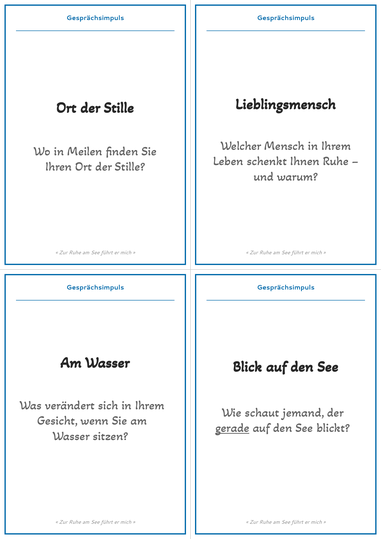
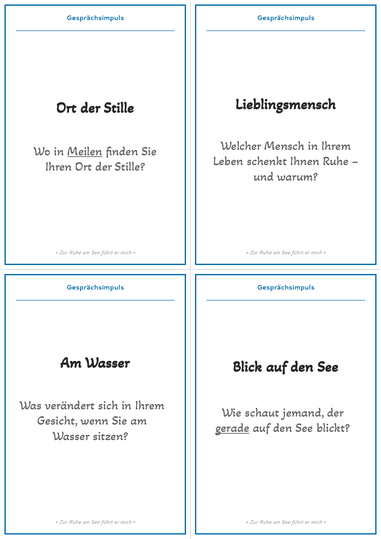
Meilen underline: none -> present
